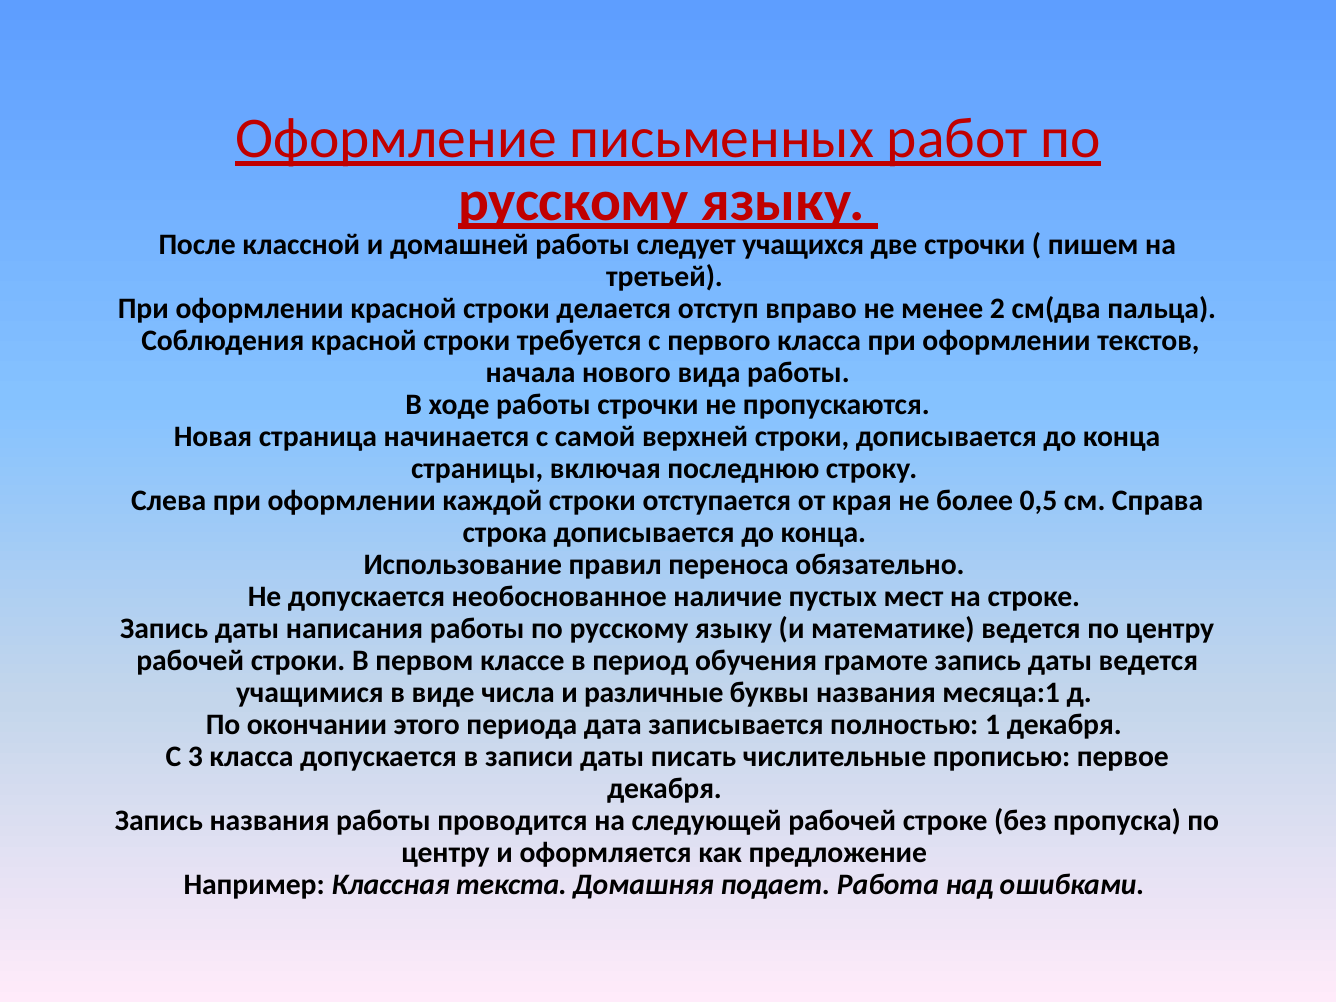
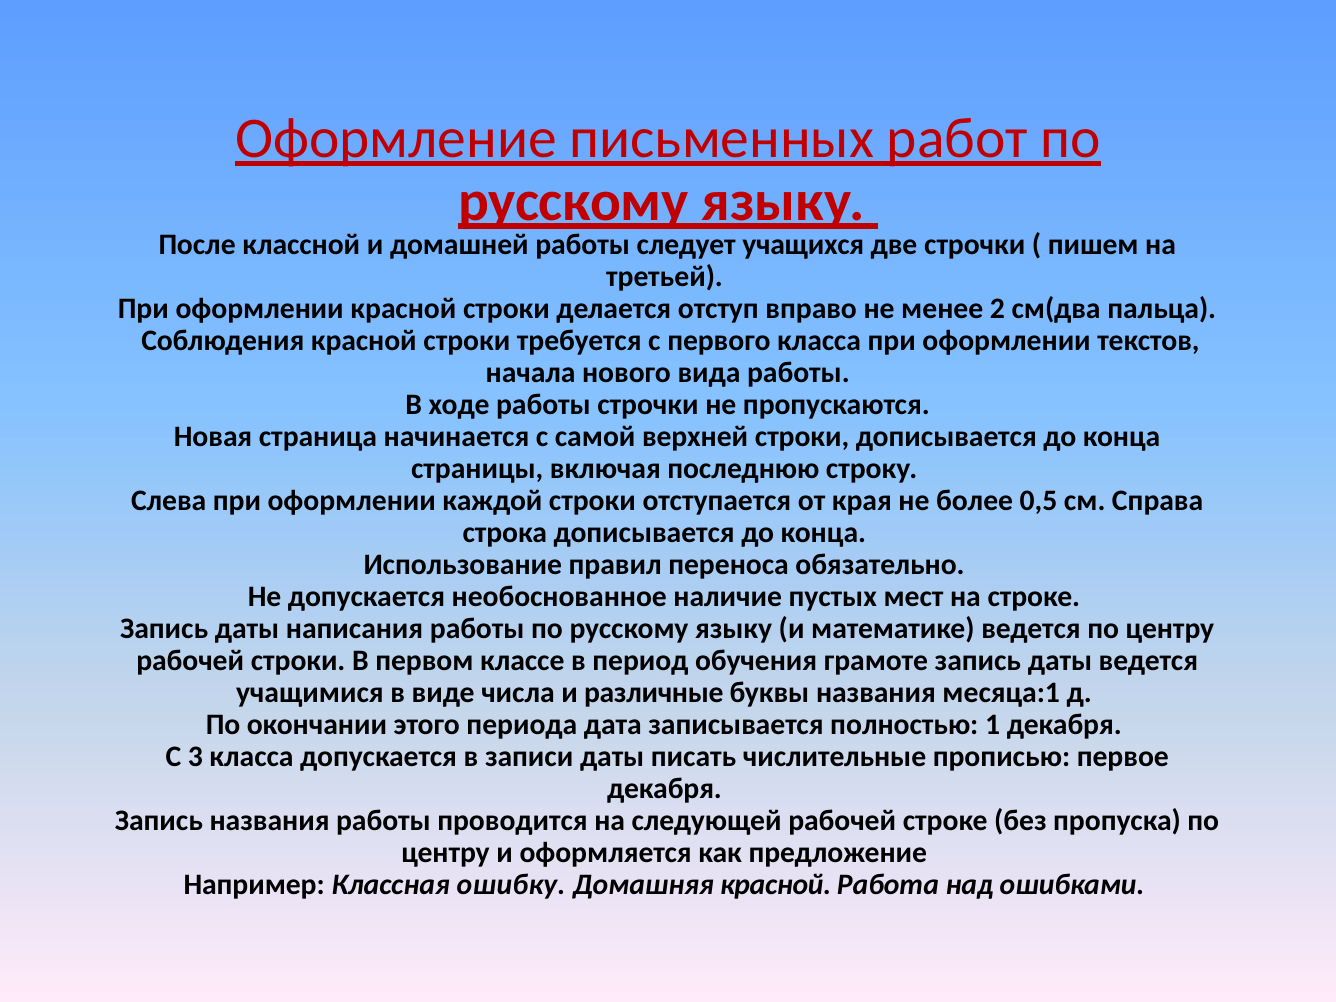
текста: текста -> ошибку
Домашняя подает: подает -> красной
